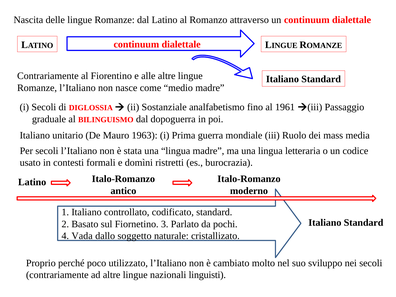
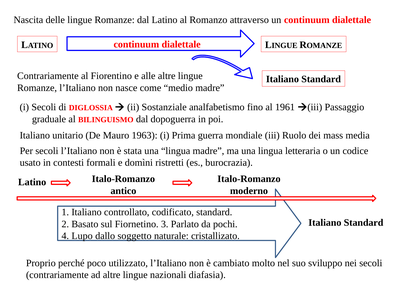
Vada: Vada -> Lupo
linguisti: linguisti -> diafasia
